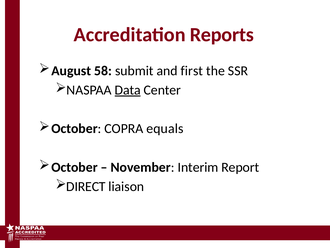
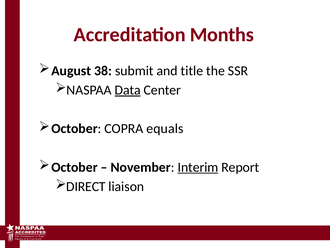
Reports: Reports -> Months
58: 58 -> 38
first: first -> title
Interim underline: none -> present
